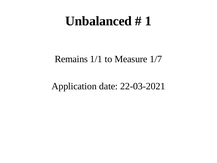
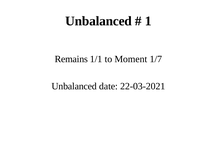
Measure: Measure -> Moment
Application at (74, 86): Application -> Unbalanced
